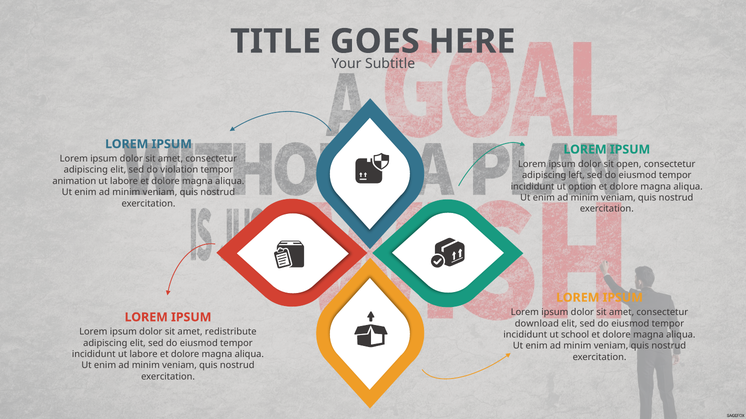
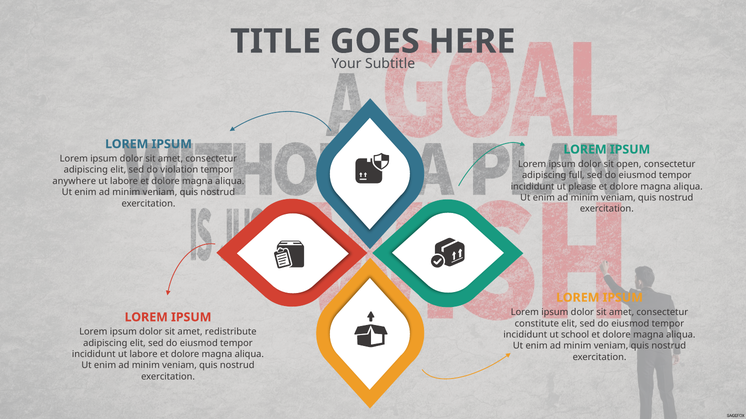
left: left -> full
animation: animation -> anywhere
option: option -> please
download: download -> constitute
